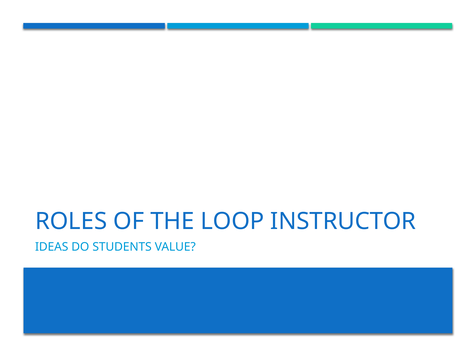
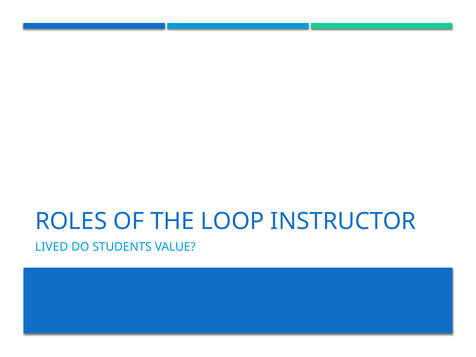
IDEAS: IDEAS -> LIVED
